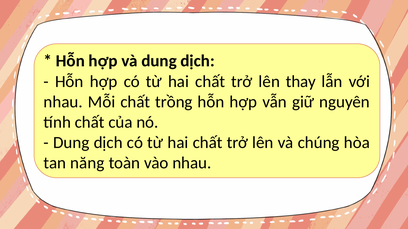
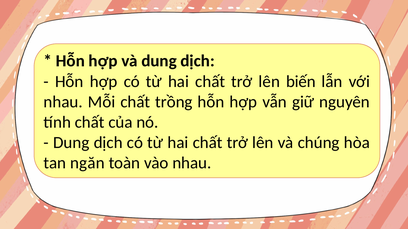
thay: thay -> biến
năng: năng -> ngăn
